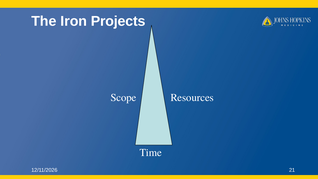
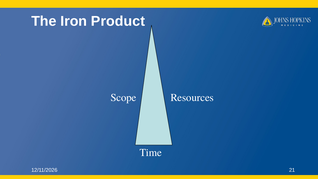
Projects: Projects -> Product
